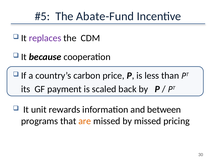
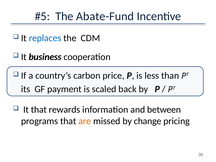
replaces colour: purple -> blue
because: because -> business
It unit: unit -> that
by missed: missed -> change
